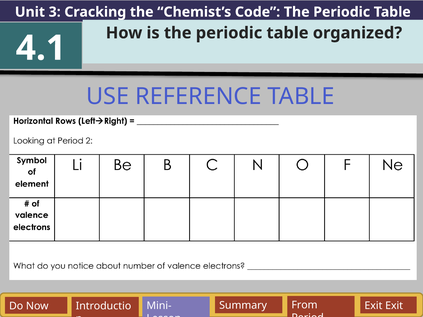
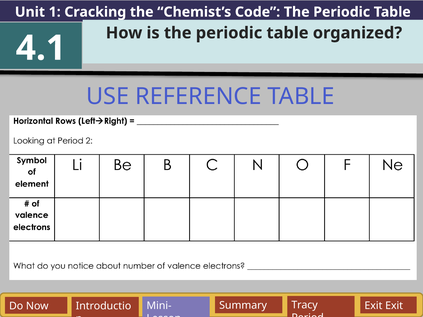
3: 3 -> 1
From: From -> Tracy
